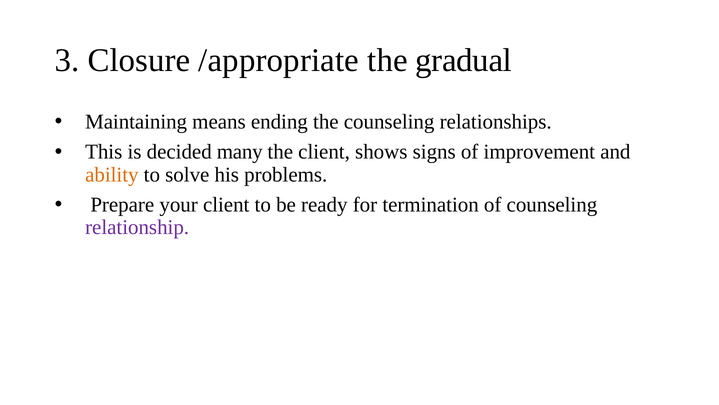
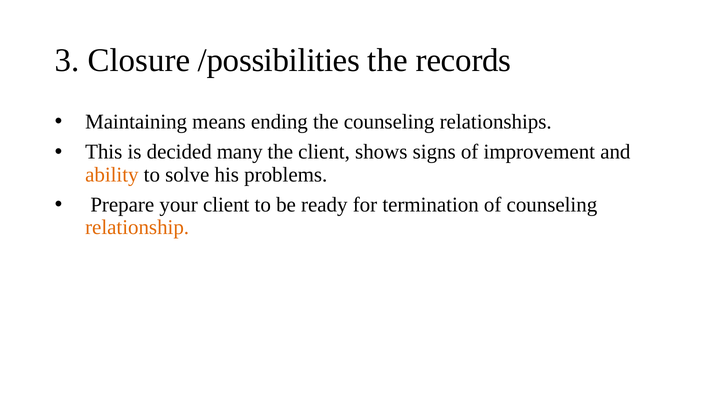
/appropriate: /appropriate -> /possibilities
gradual: gradual -> records
relationship colour: purple -> orange
